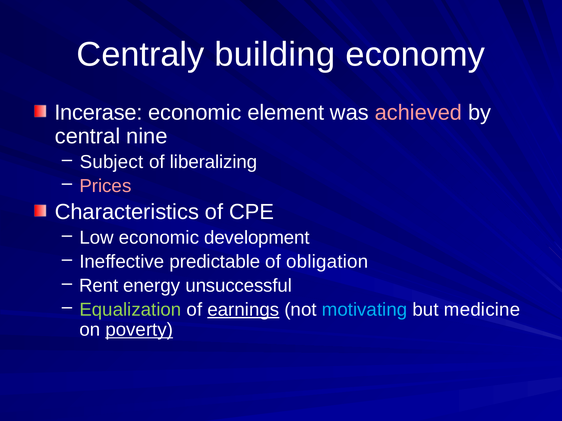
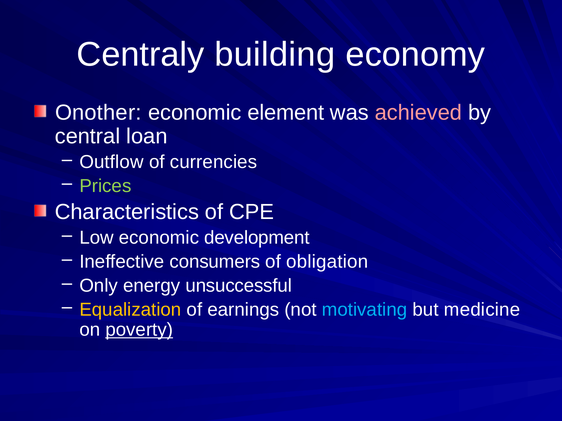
Incerase: Incerase -> Onother
nine: nine -> loan
Subject: Subject -> Outflow
liberalizing: liberalizing -> currencies
Prices colour: pink -> light green
predictable: predictable -> consumers
Rent: Rent -> Only
Equalization colour: light green -> yellow
earnings underline: present -> none
